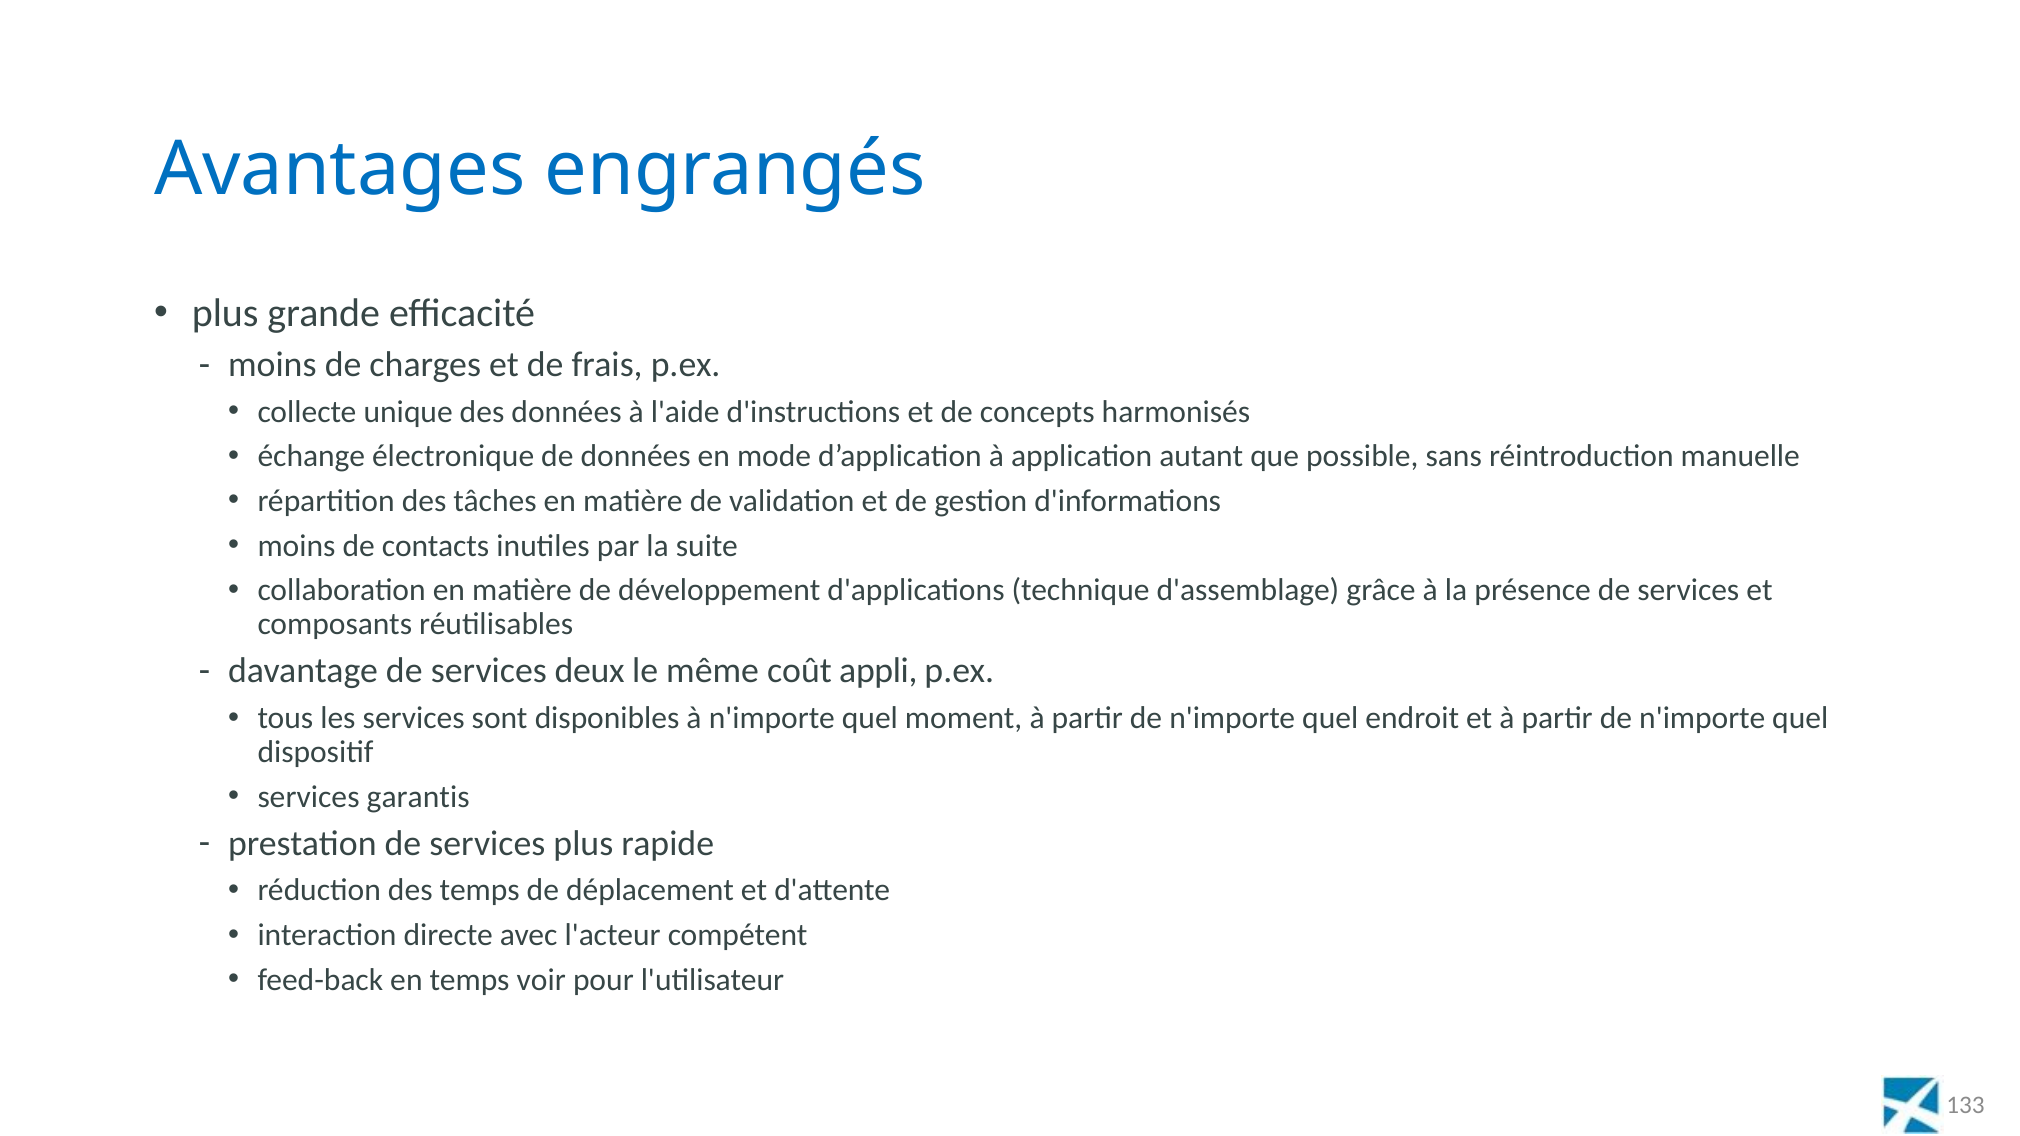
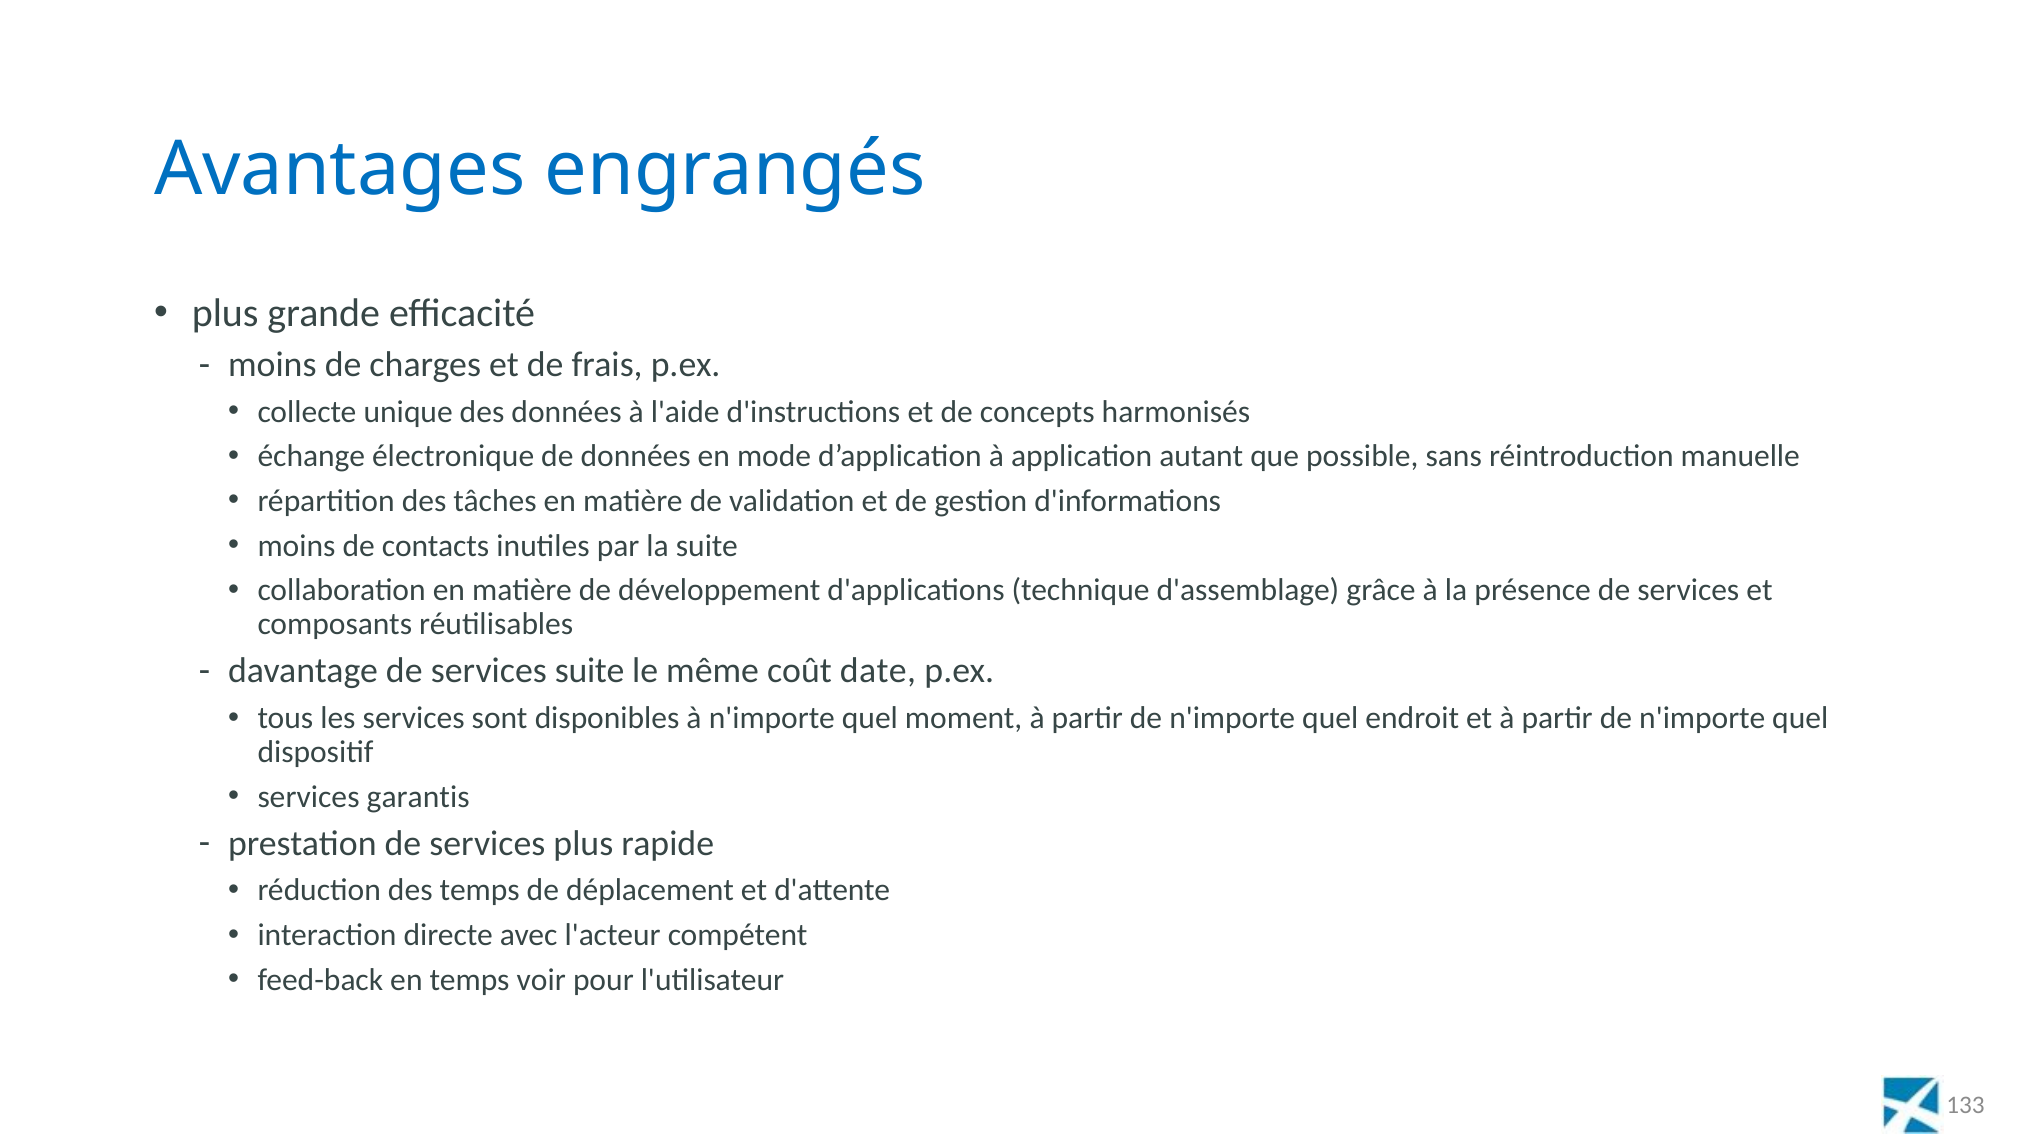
services deux: deux -> suite
appli: appli -> date
